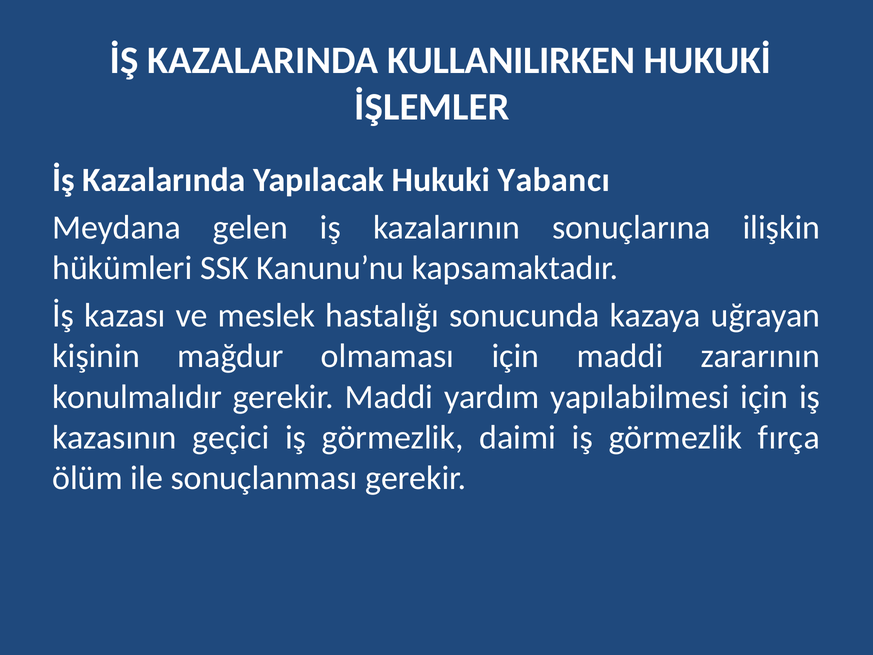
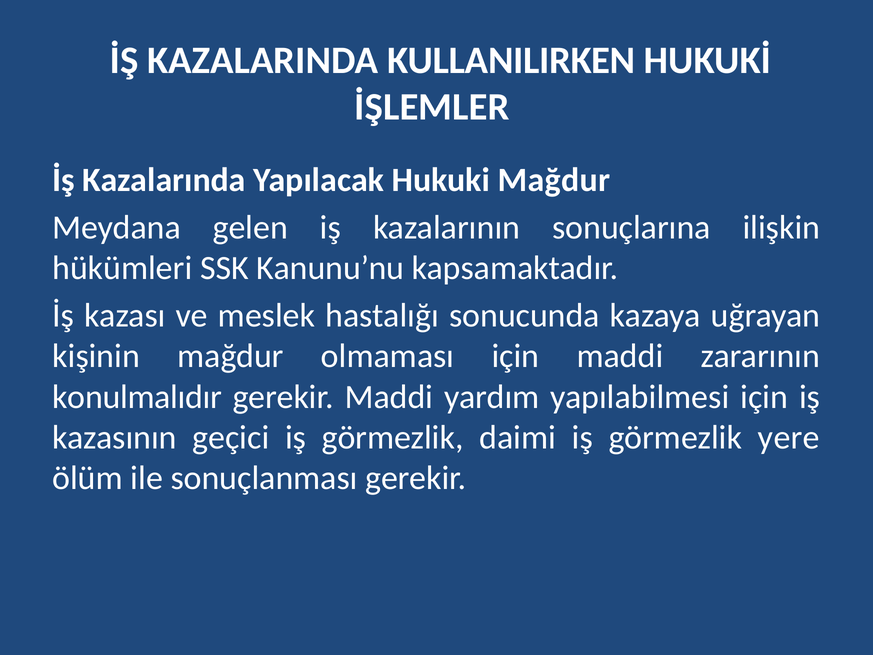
Hukuki Yabancı: Yabancı -> Mağdur
fırça: fırça -> yere
